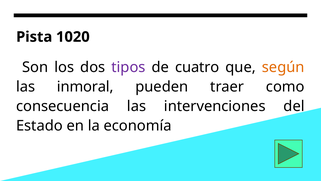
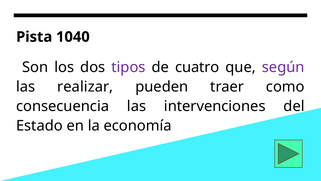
1020: 1020 -> 1040
según colour: orange -> purple
inmoral: inmoral -> realizar
